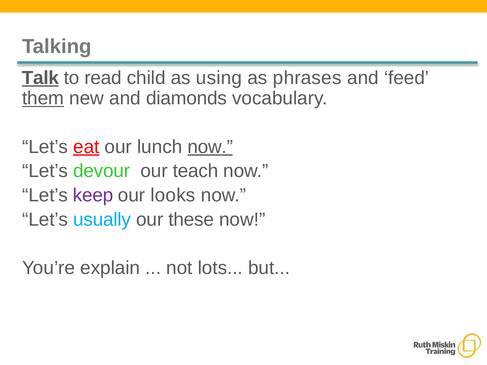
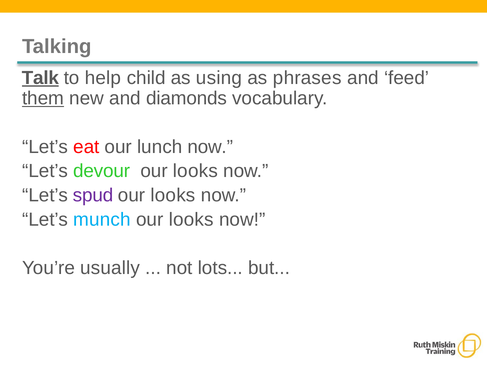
read: read -> help
eat underline: present -> none
now at (210, 147) underline: present -> none
teach at (196, 171): teach -> looks
keep: keep -> spud
usually: usually -> munch
these at (191, 220): these -> looks
explain: explain -> usually
